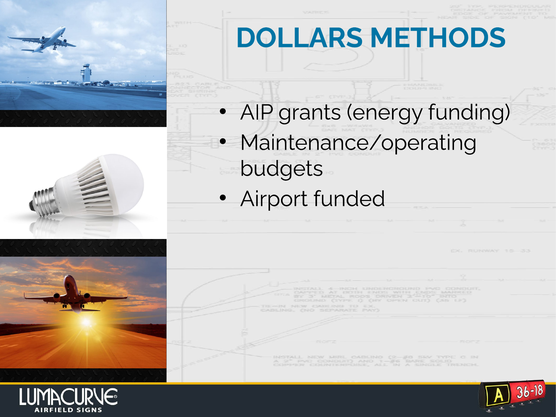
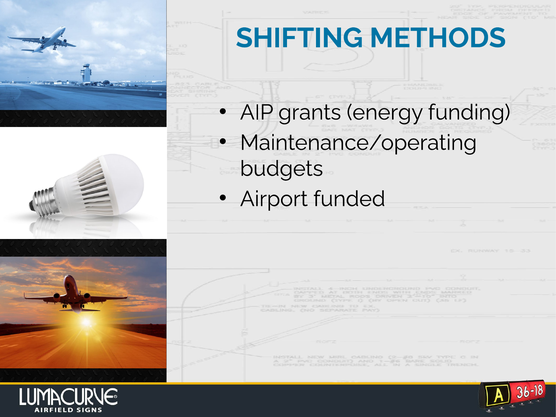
DOLLARS: DOLLARS -> SHIFTING
